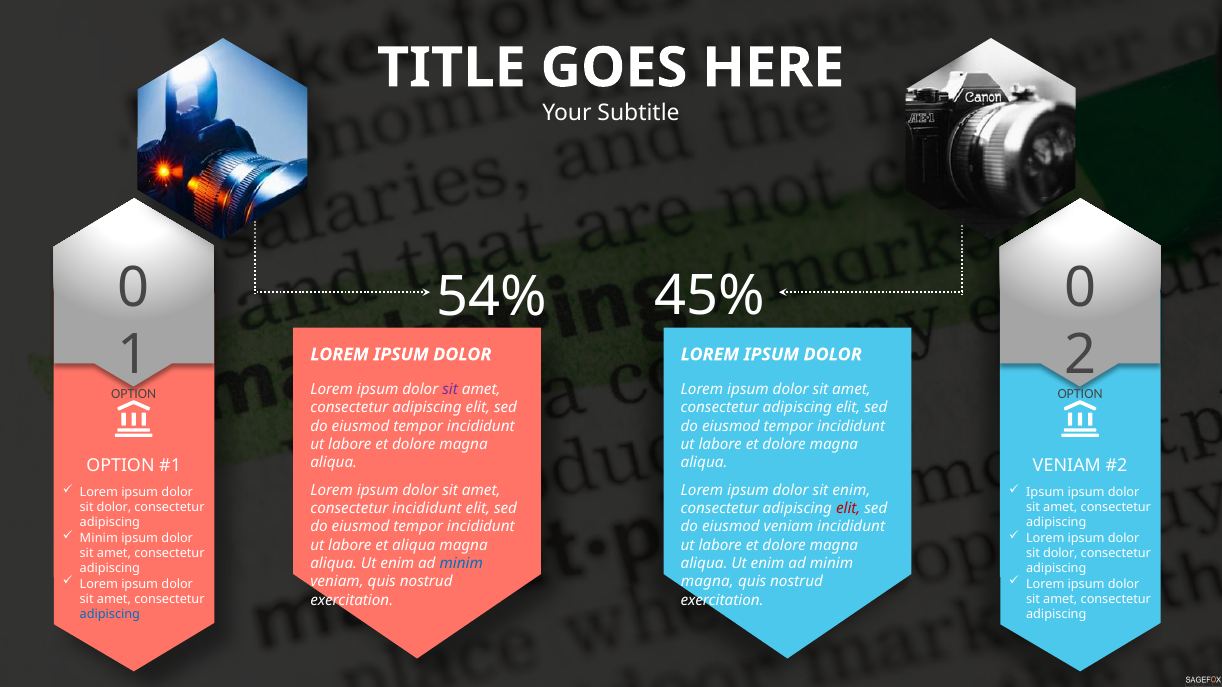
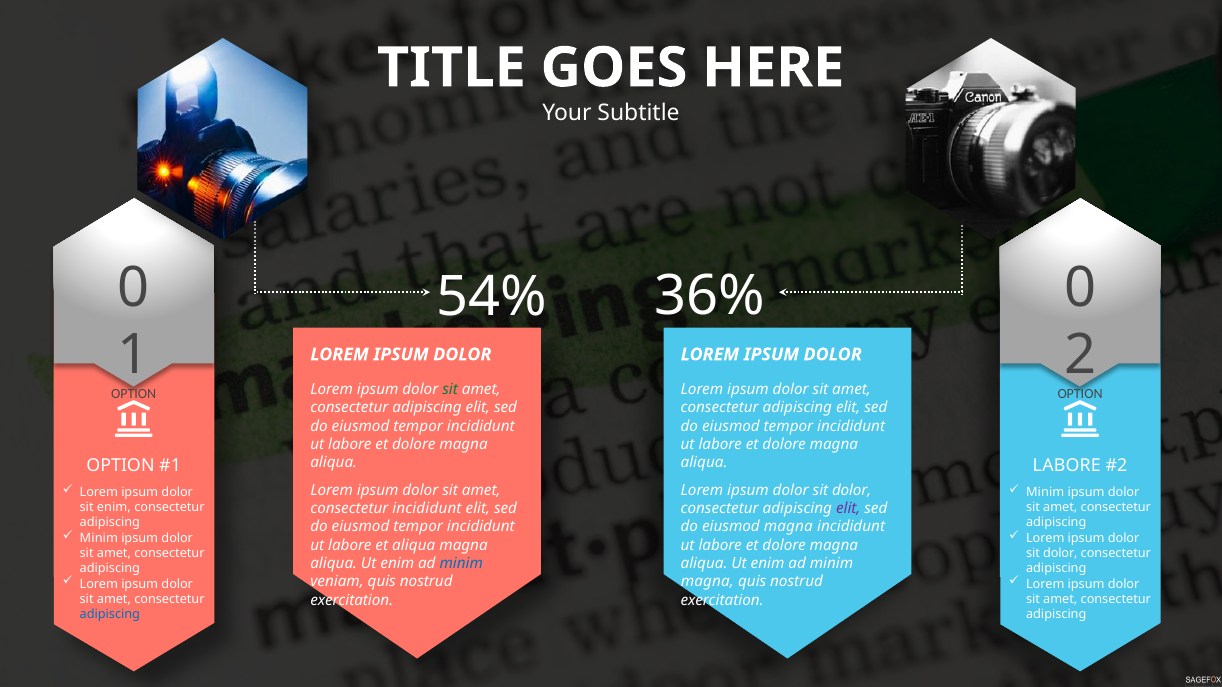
45%: 45% -> 36%
sit at (450, 390) colour: purple -> green
VENIAM at (1067, 465): VENIAM -> LABORE
Ipsum at (1045, 492): Ipsum -> Minim
enim at (851, 490): enim -> dolor
dolor at (114, 508): dolor -> enim
elit at (848, 509) colour: red -> purple
eiusmod veniam: veniam -> magna
